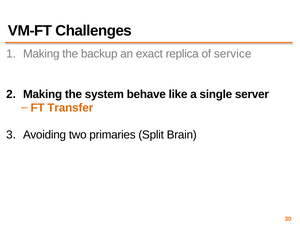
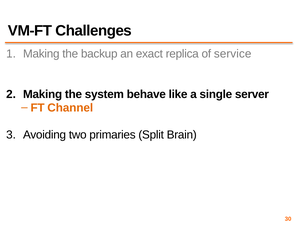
Transfer: Transfer -> Channel
